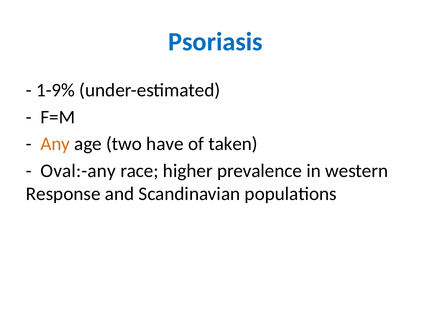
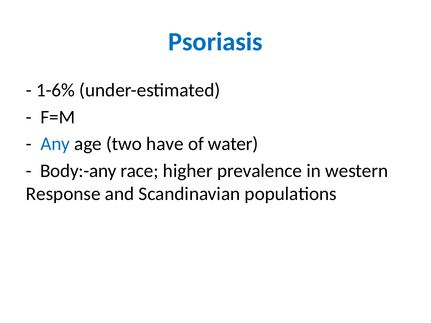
1-9%: 1-9% -> 1-6%
Any colour: orange -> blue
taken: taken -> water
Oval:-any: Oval:-any -> Body:-any
